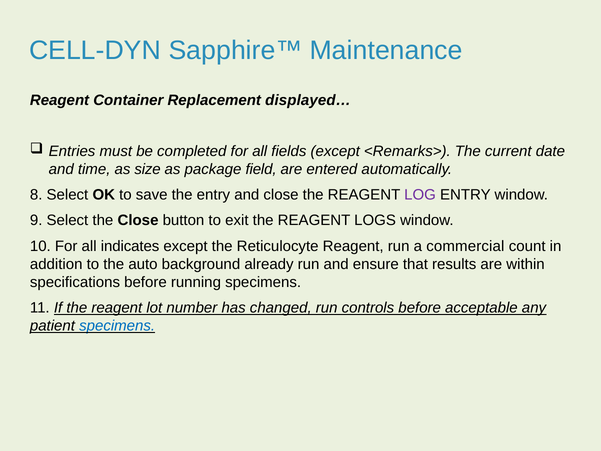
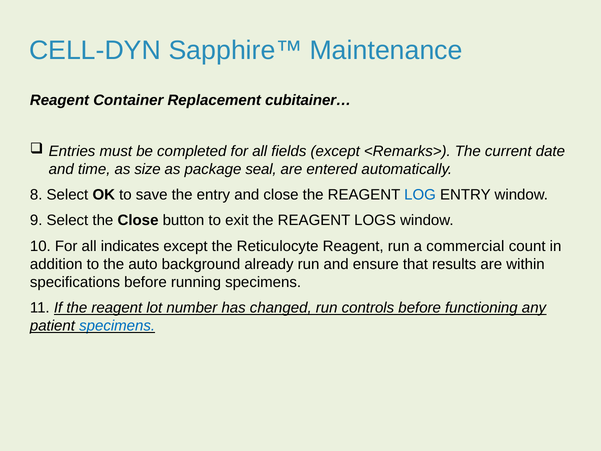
displayed…: displayed… -> cubitainer…
field: field -> seal
LOG colour: purple -> blue
acceptable: acceptable -> functioning
